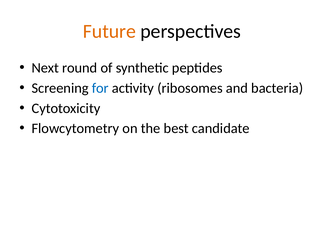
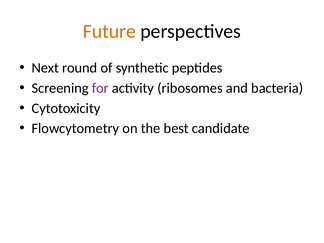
for colour: blue -> purple
